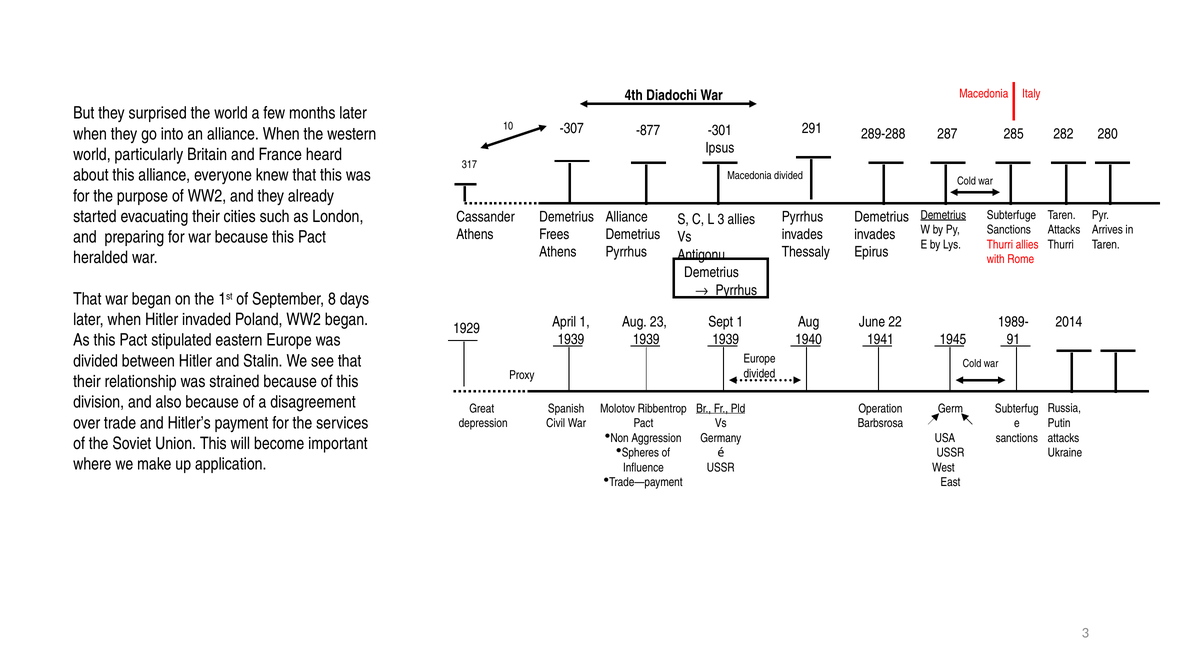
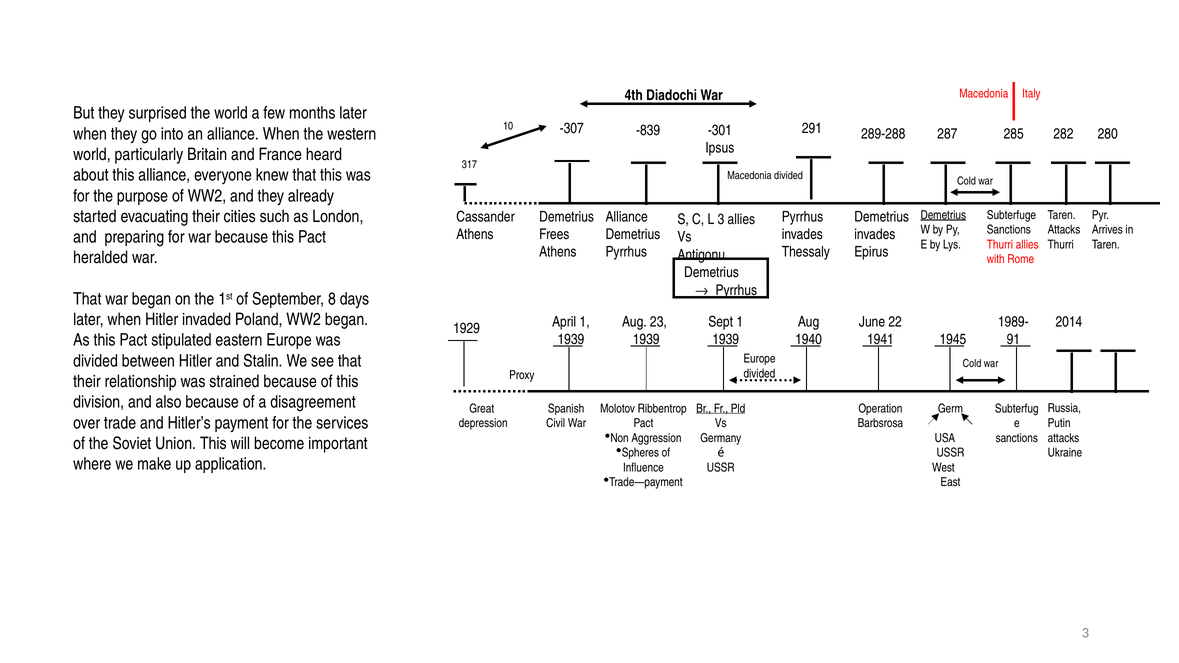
-877: -877 -> -839
